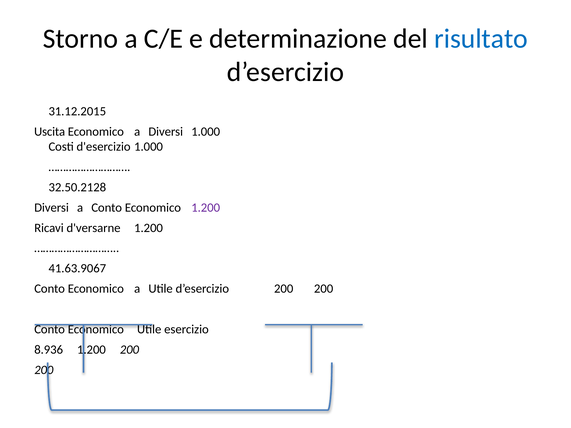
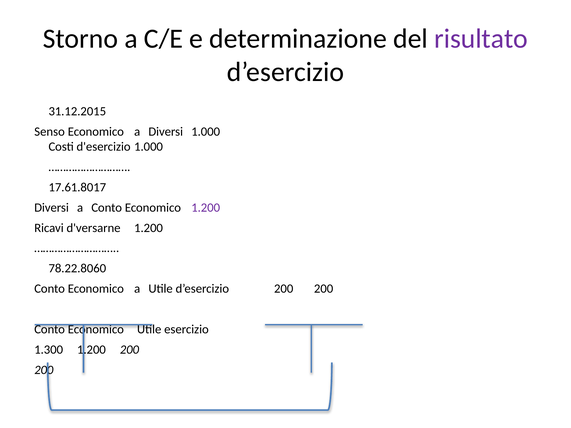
risultato colour: blue -> purple
Uscita: Uscita -> Senso
32.50.2128: 32.50.2128 -> 17.61.8017
41.63.9067: 41.63.9067 -> 78.22.8060
8.936: 8.936 -> 1.300
